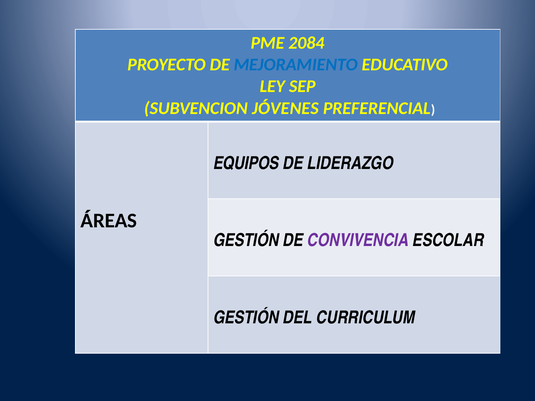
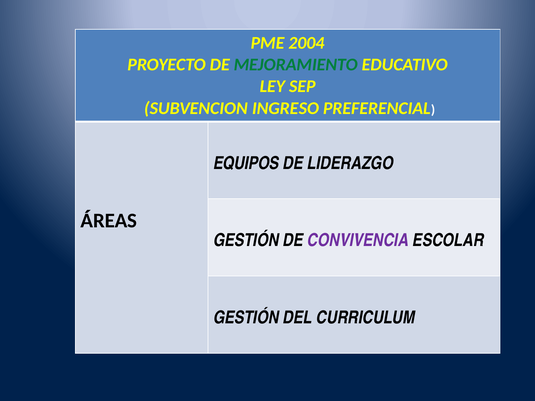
2084: 2084 -> 2004
MEJORAMIENTO colour: blue -> green
JÓVENES: JÓVENES -> INGRESO
